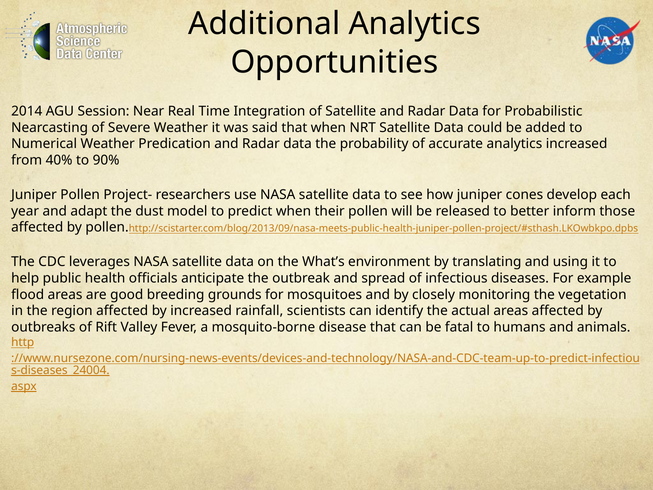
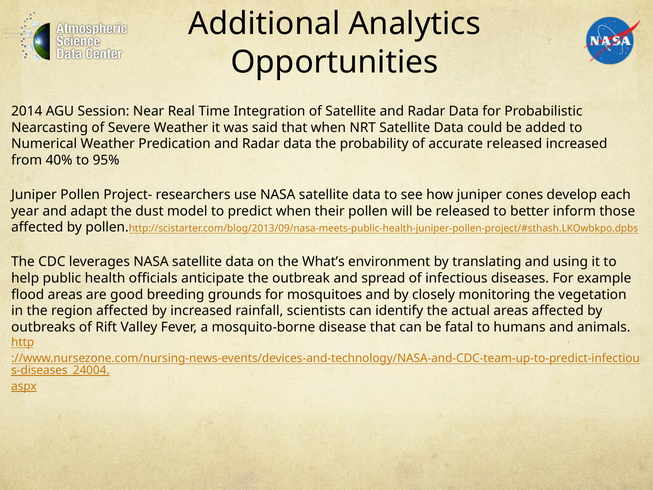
accurate analytics: analytics -> released
90%: 90% -> 95%
